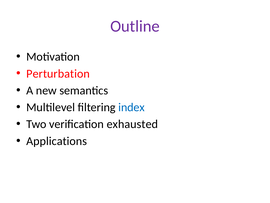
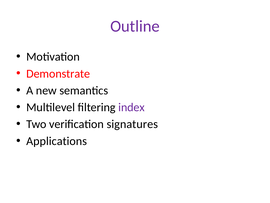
Perturbation: Perturbation -> Demonstrate
index colour: blue -> purple
exhausted: exhausted -> signatures
